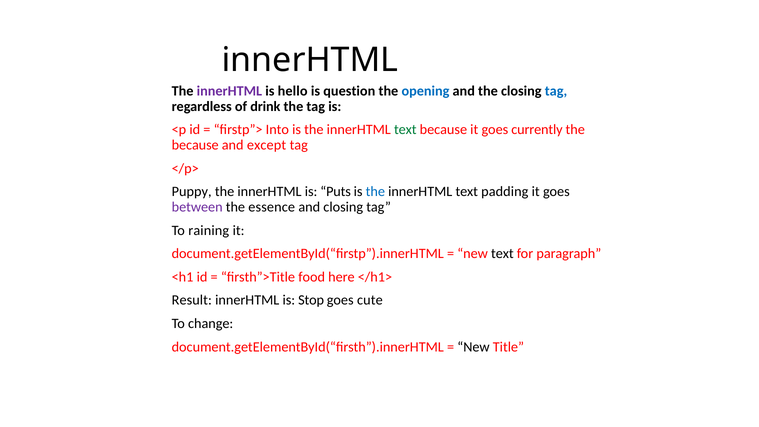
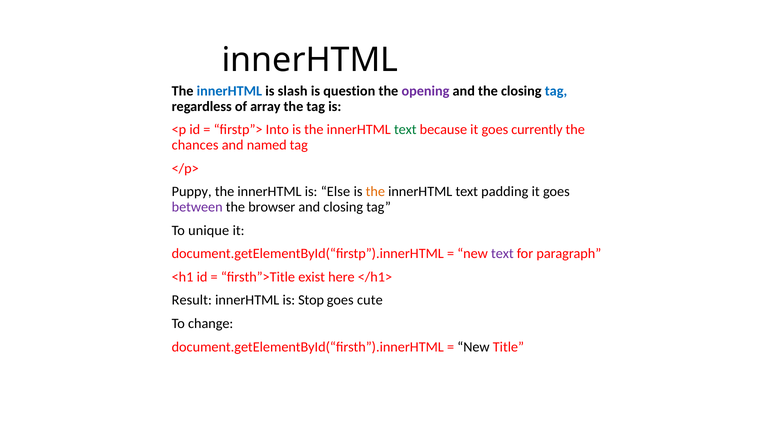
innerHTML at (229, 91) colour: purple -> blue
hello: hello -> slash
opening colour: blue -> purple
drink: drink -> array
because at (195, 145): because -> chances
except: except -> named
Puts: Puts -> Else
the at (375, 192) colour: blue -> orange
essence: essence -> browser
raining: raining -> unique
text at (502, 254) colour: black -> purple
food: food -> exist
